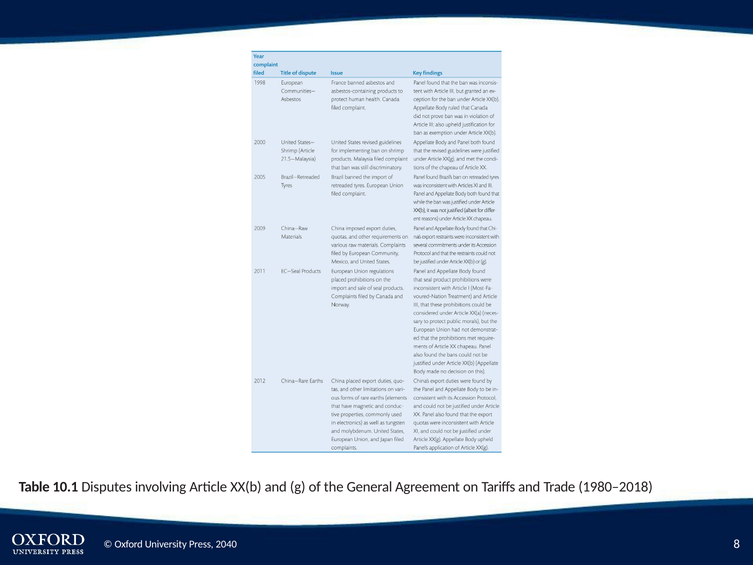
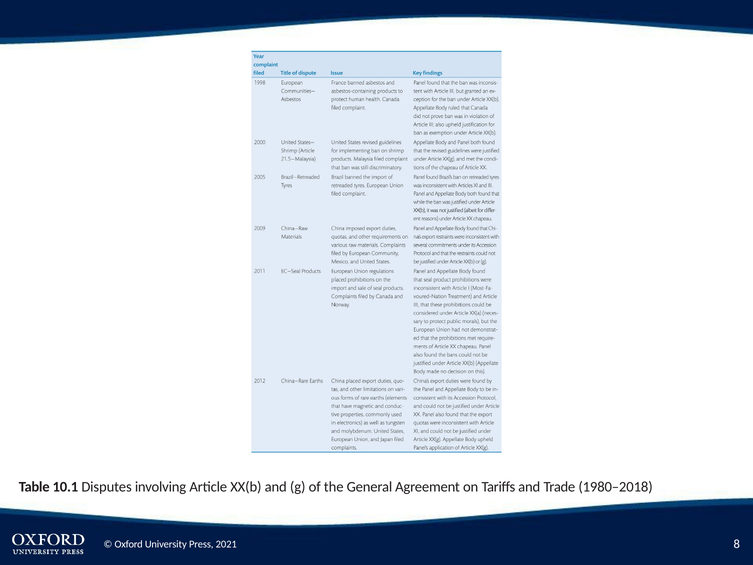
2040: 2040 -> 2021
